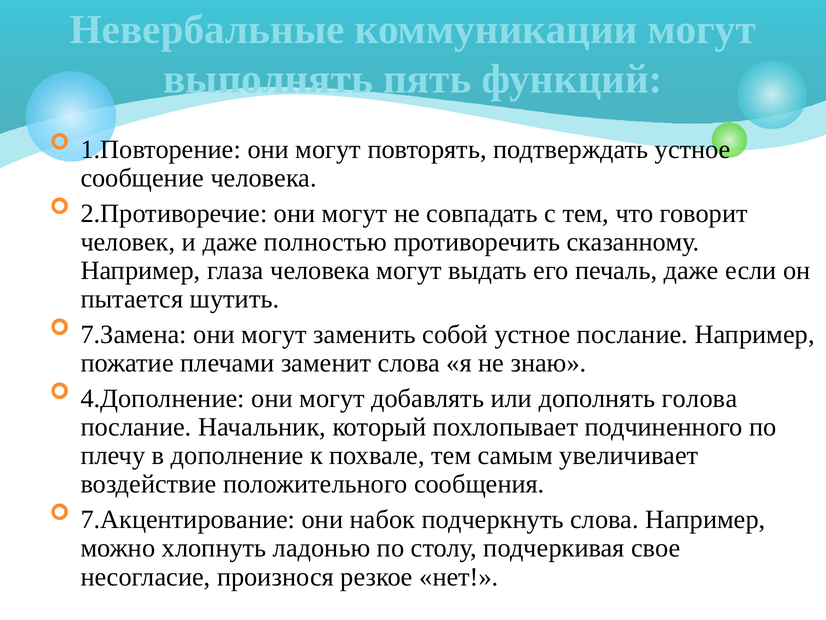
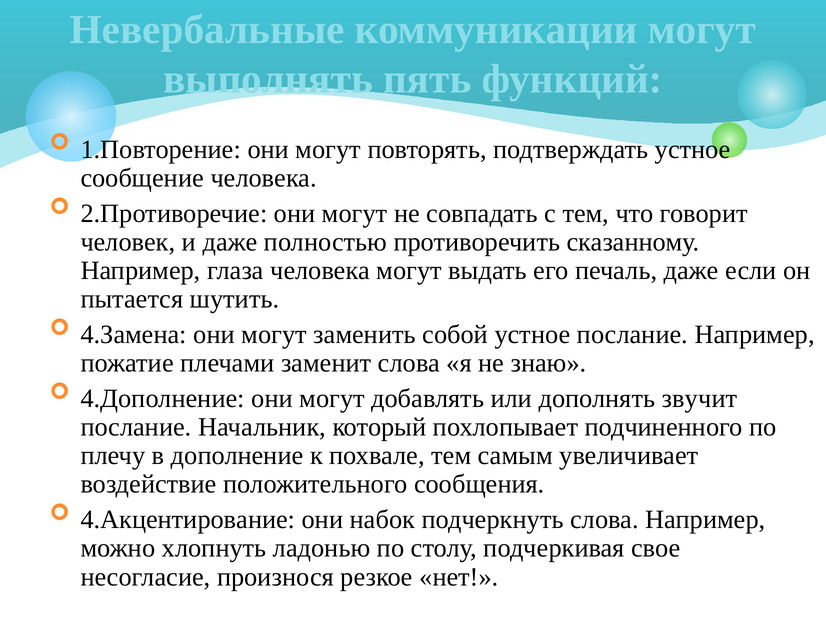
7.Замена: 7.Замена -> 4.Замена
голова: голова -> звучит
7.Акцентирование: 7.Акцентирование -> 4.Акцентирование
